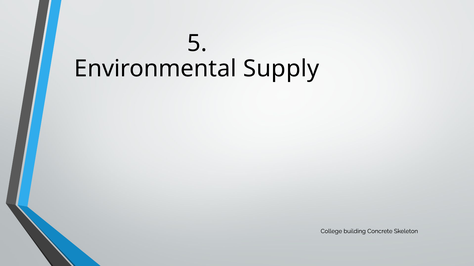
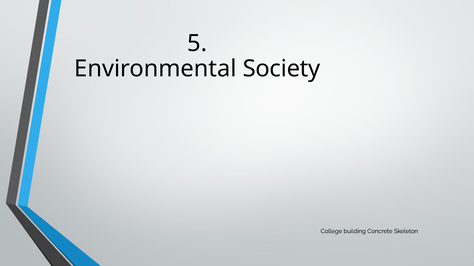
Supply: Supply -> Society
